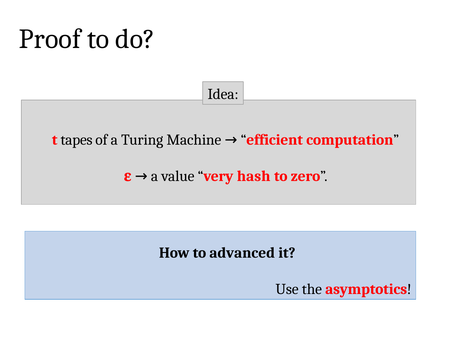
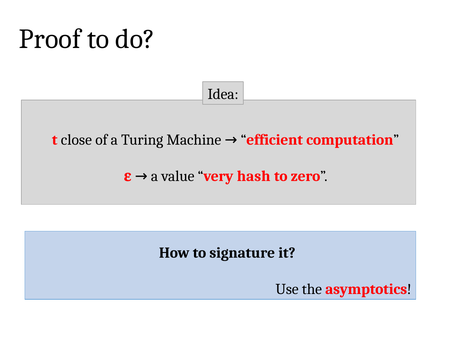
tapes: tapes -> close
advanced: advanced -> signature
